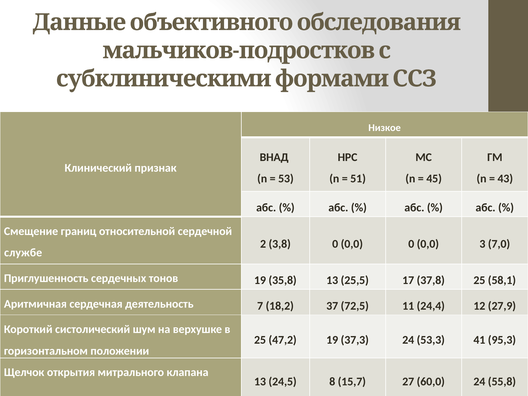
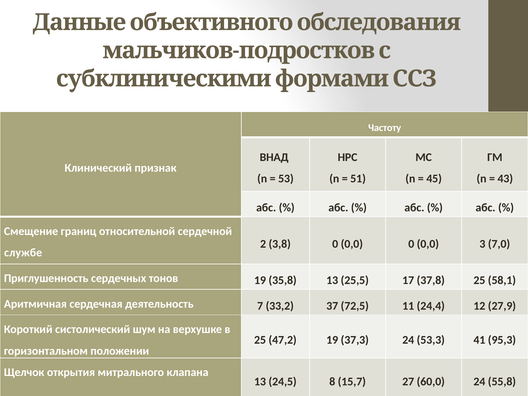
Низкое: Низкое -> Частоту
18,2: 18,2 -> 33,2
